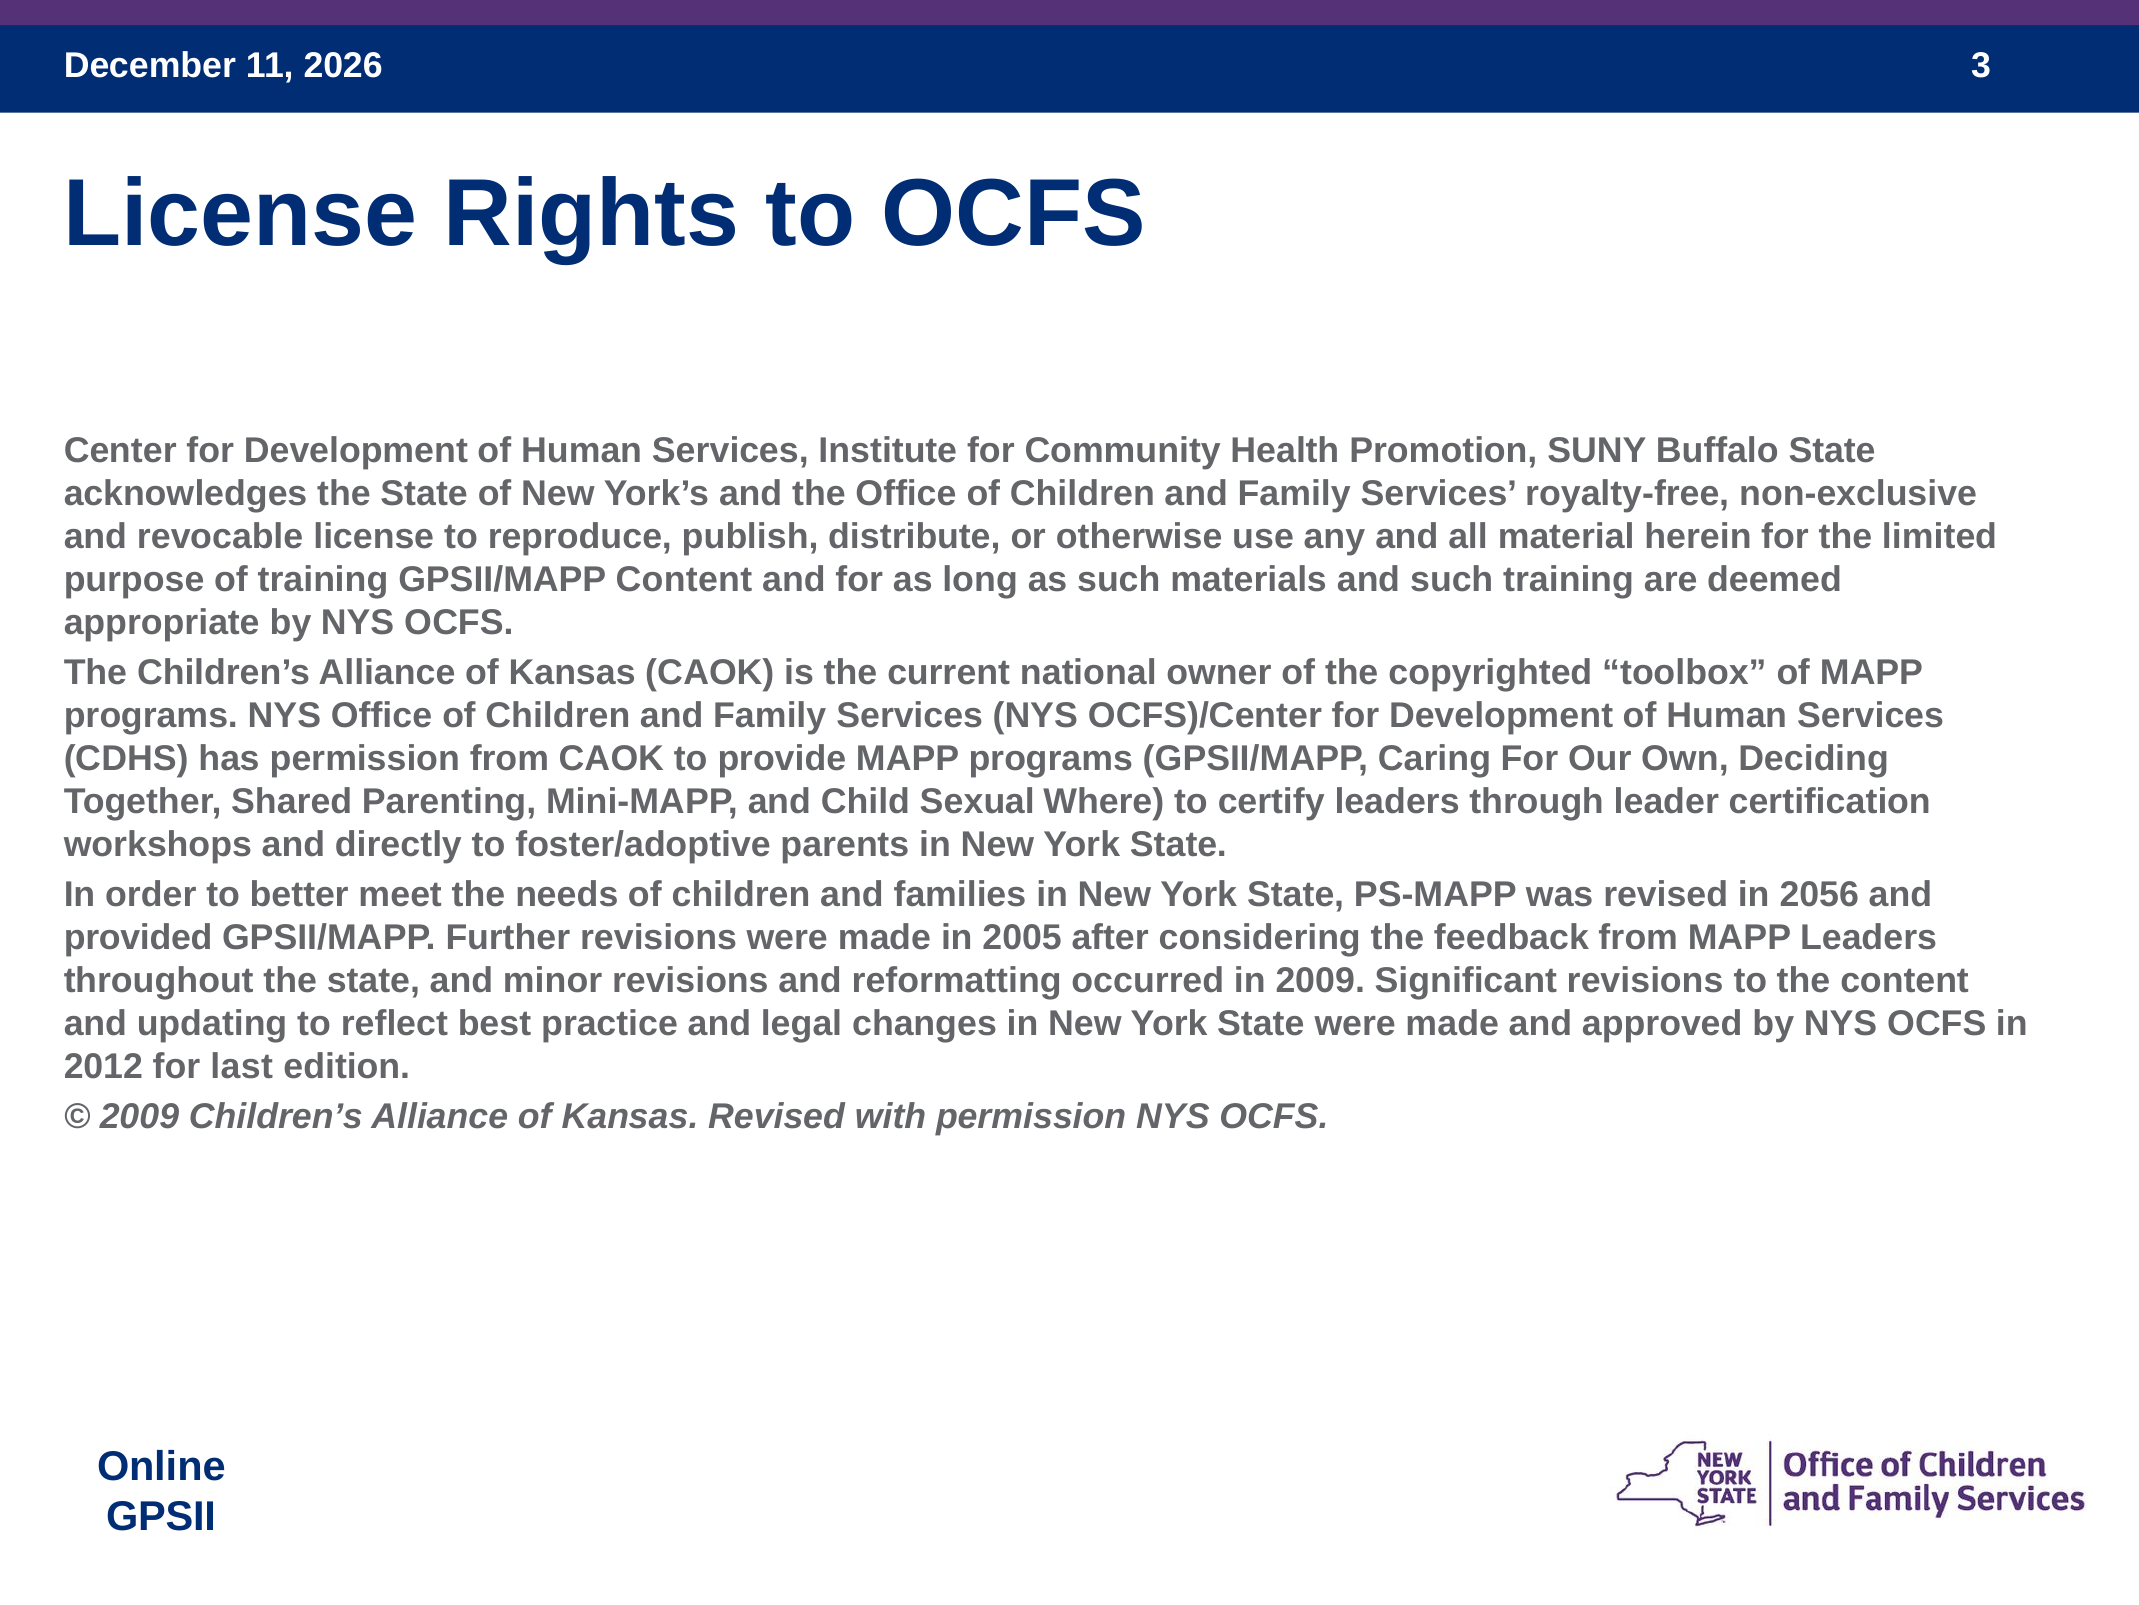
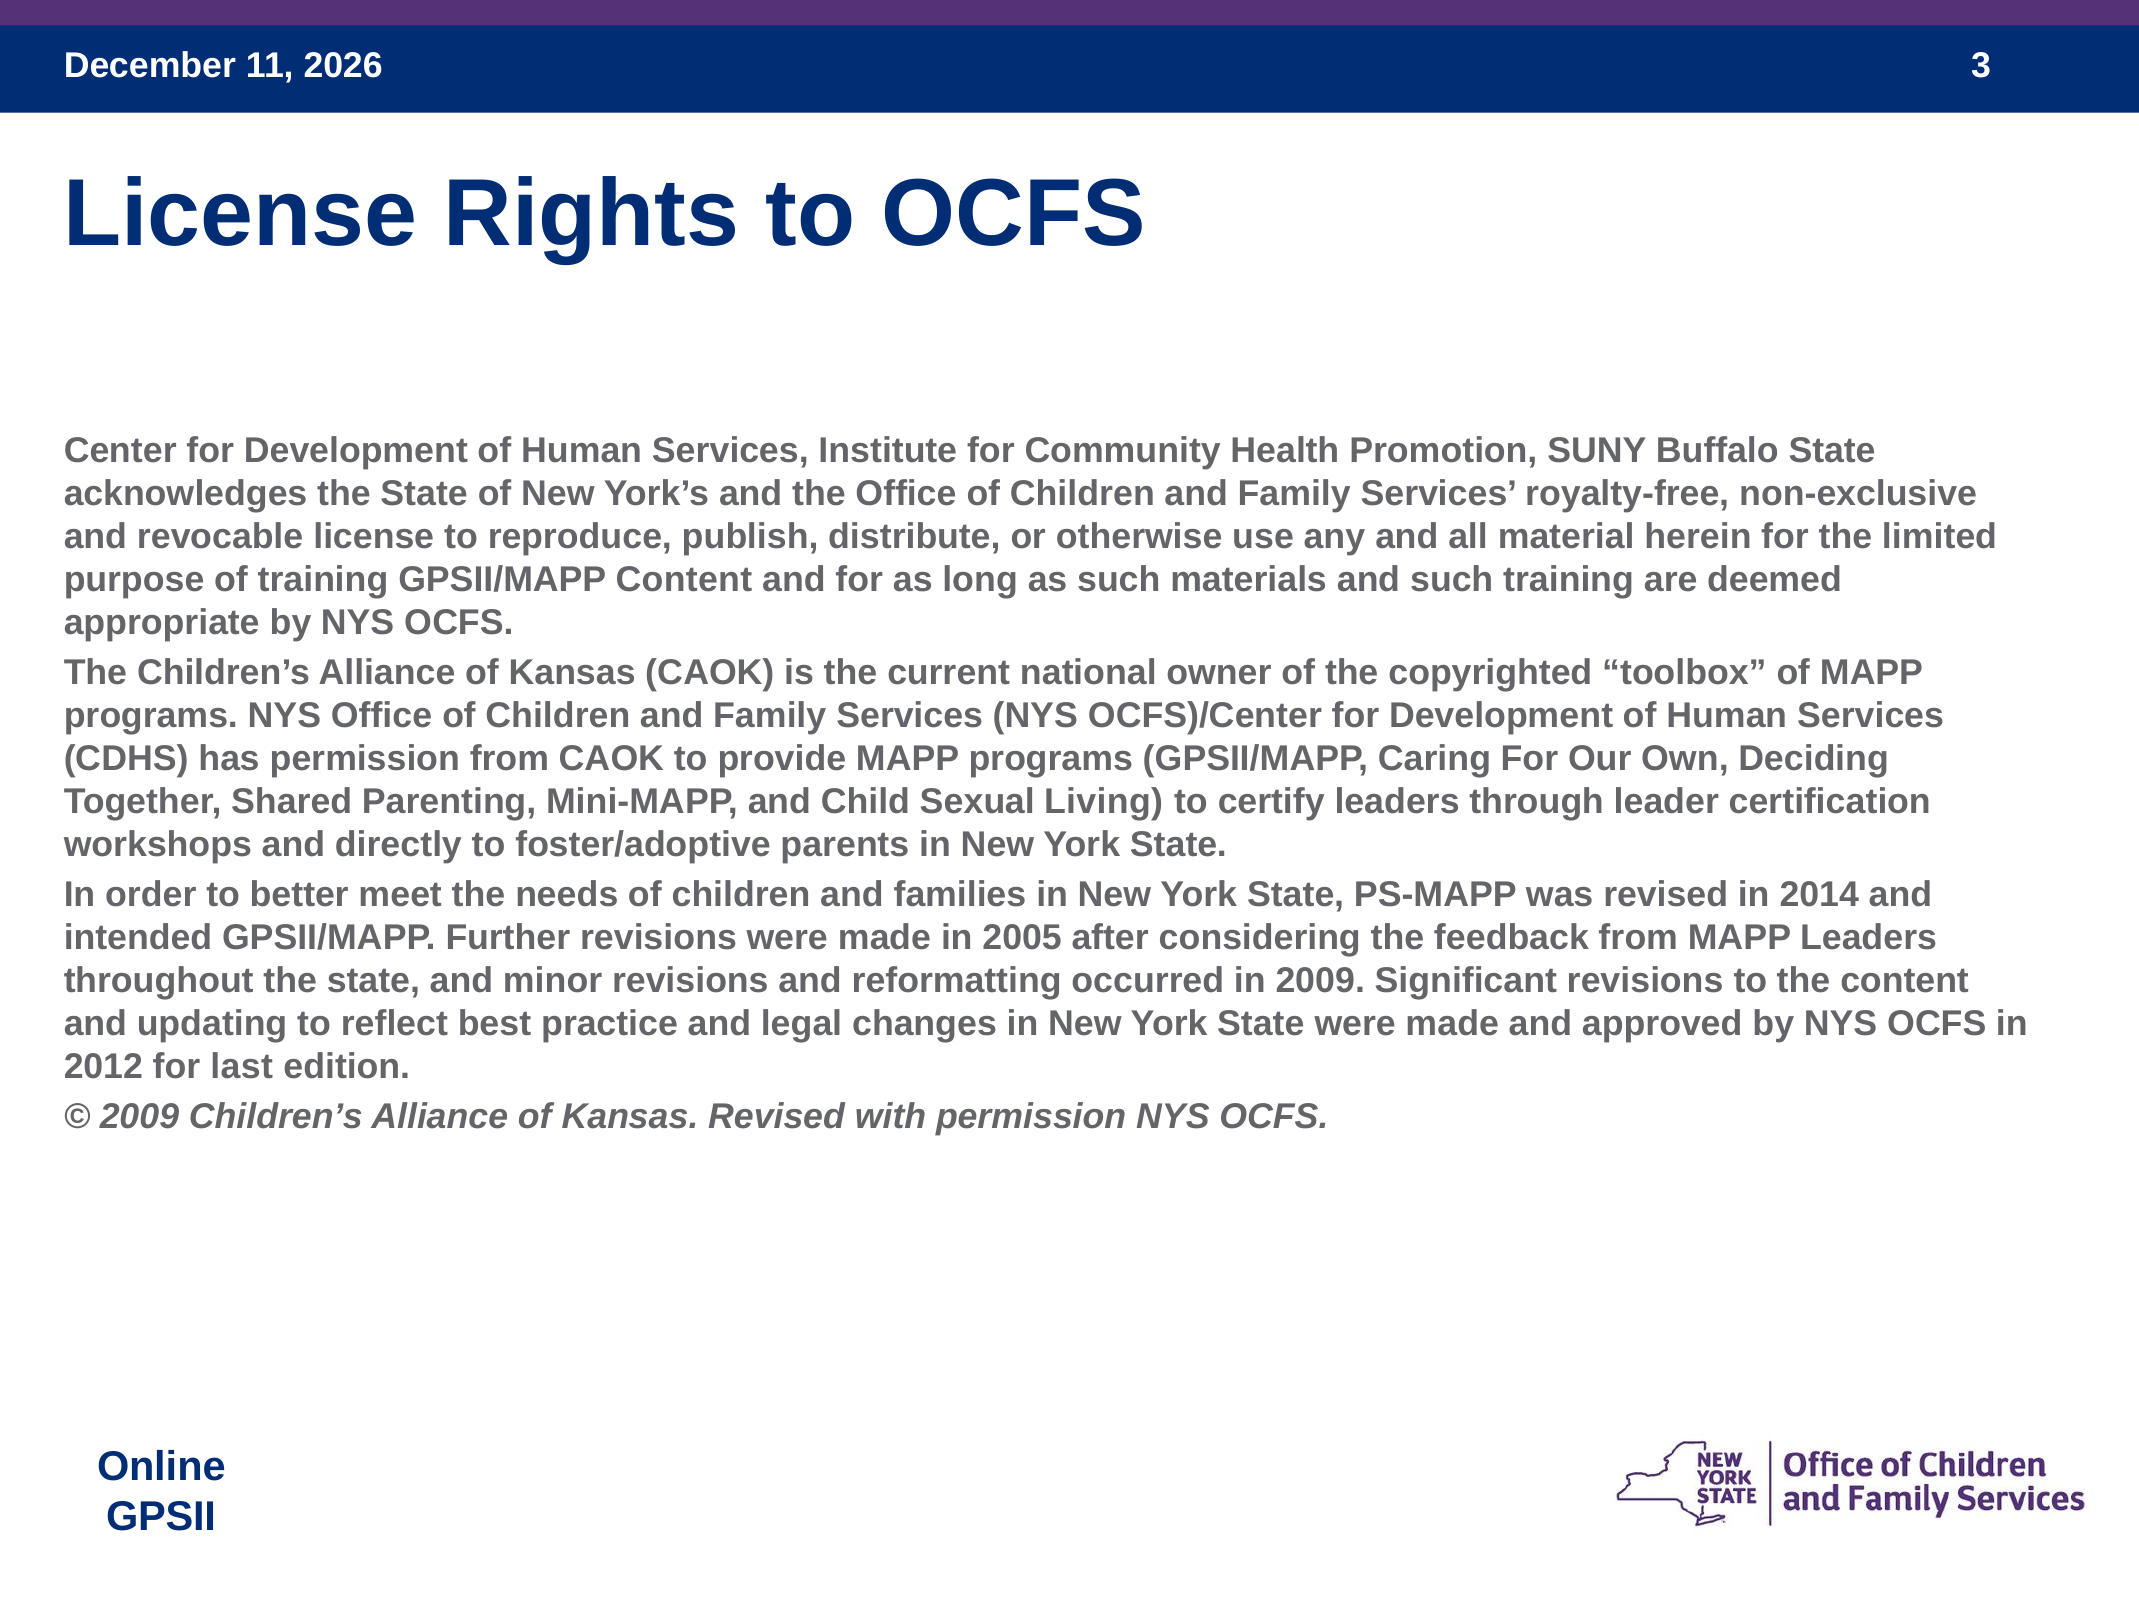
Where: Where -> Living
2056: 2056 -> 2014
provided: provided -> intended
